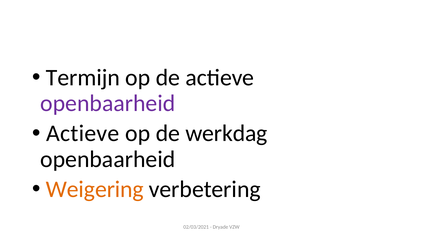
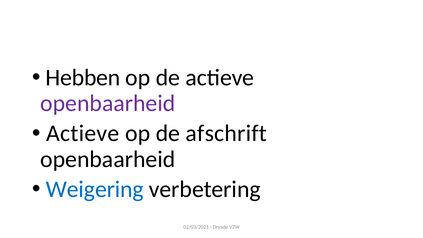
Termijn: Termijn -> Hebben
werkdag: werkdag -> afschrift
Weigering colour: orange -> blue
